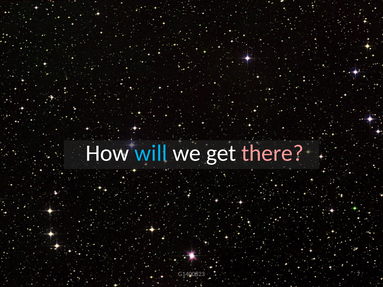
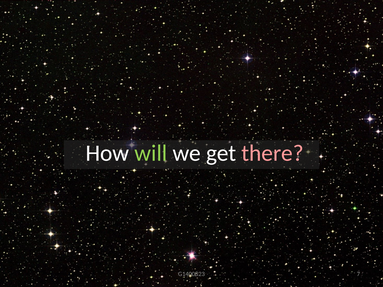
will colour: light blue -> light green
